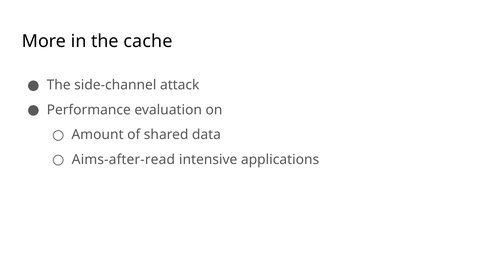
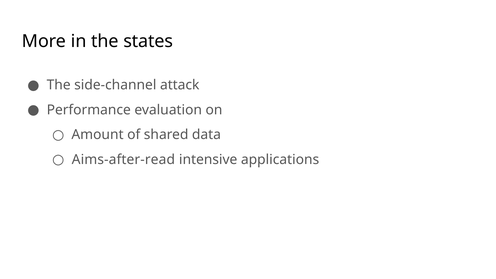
cache: cache -> states
